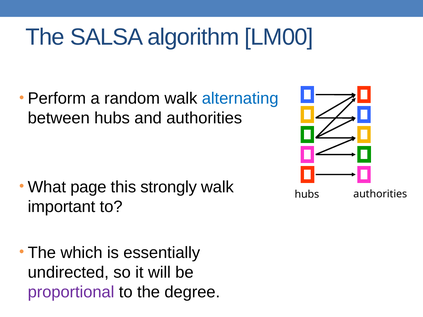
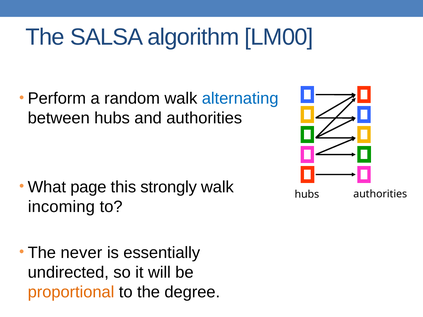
important: important -> incoming
which: which -> never
proportional colour: purple -> orange
